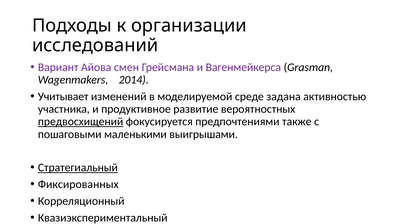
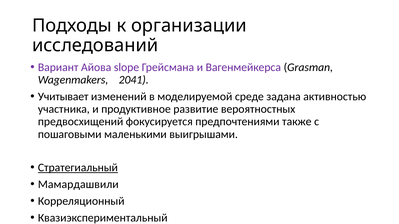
смен: смен -> slope
2014: 2014 -> 2041
предвосхищений underline: present -> none
Фиксированных: Фиксированных -> Мамардашвили
